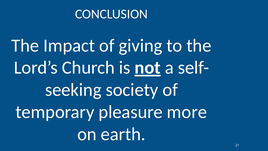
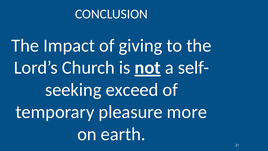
society: society -> exceed
